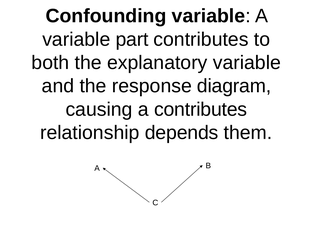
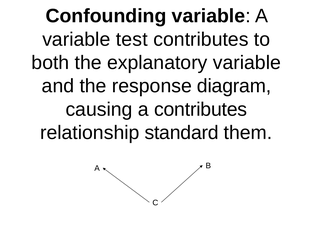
part: part -> test
depends: depends -> standard
